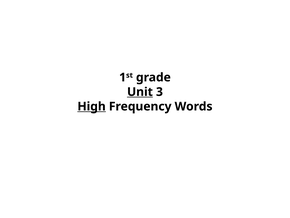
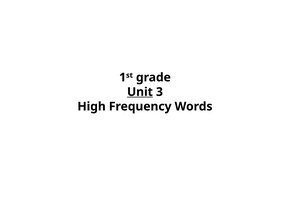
High underline: present -> none
